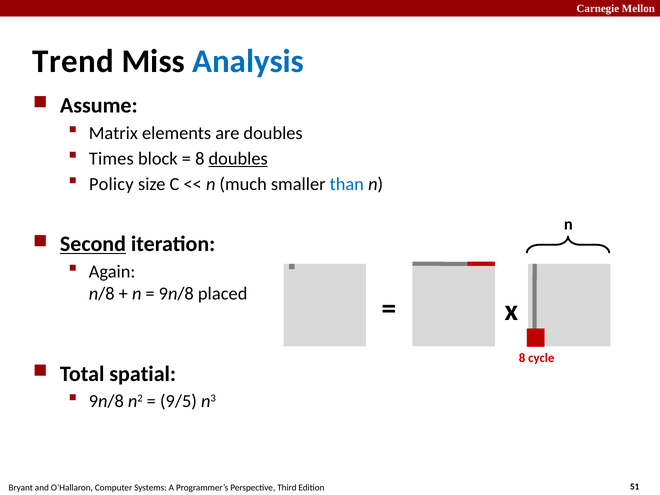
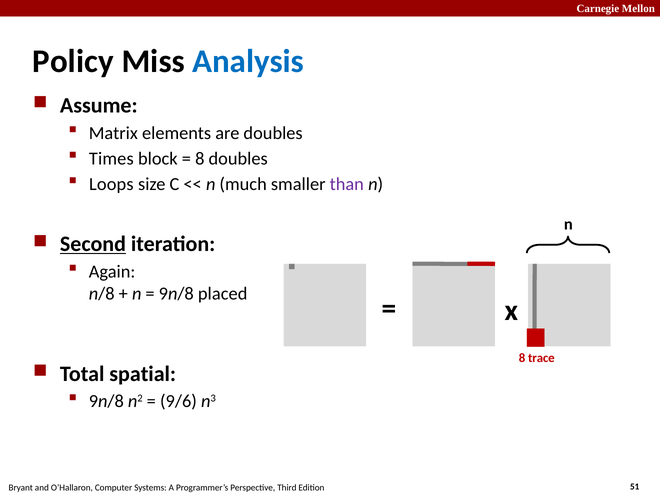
Trend: Trend -> Policy
doubles at (238, 159) underline: present -> none
Policy: Policy -> Loops
than colour: blue -> purple
cycle: cycle -> trace
9/5: 9/5 -> 9/6
